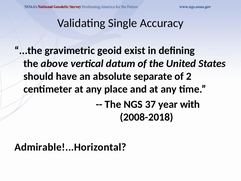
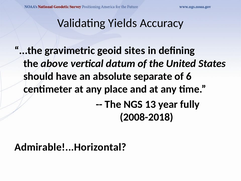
Single: Single -> Yields
exist: exist -> sites
2: 2 -> 6
37: 37 -> 13
with: with -> fully
